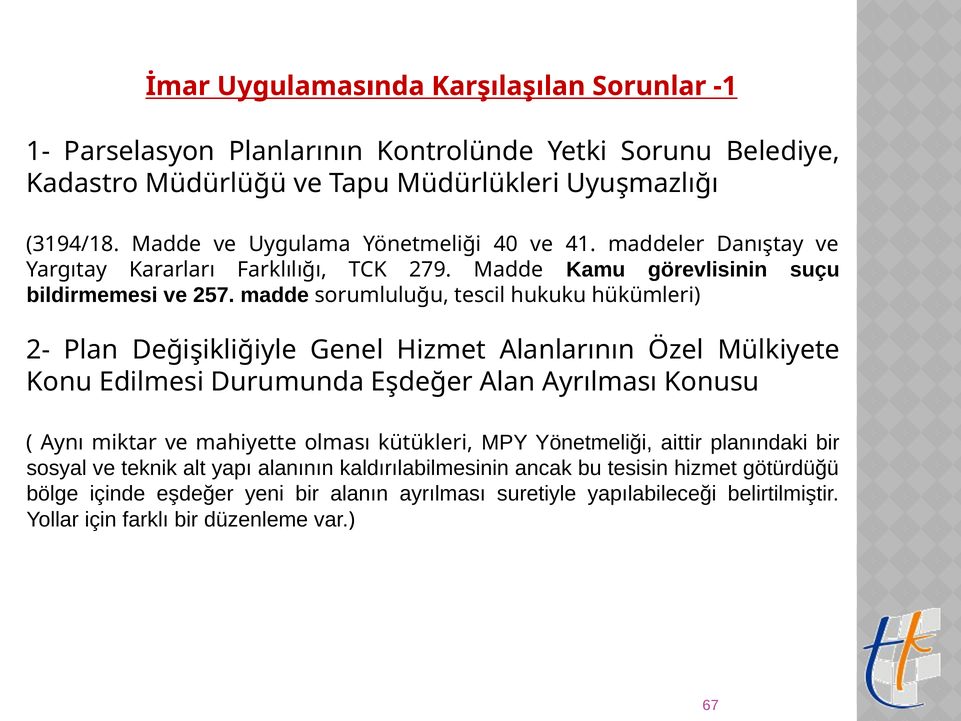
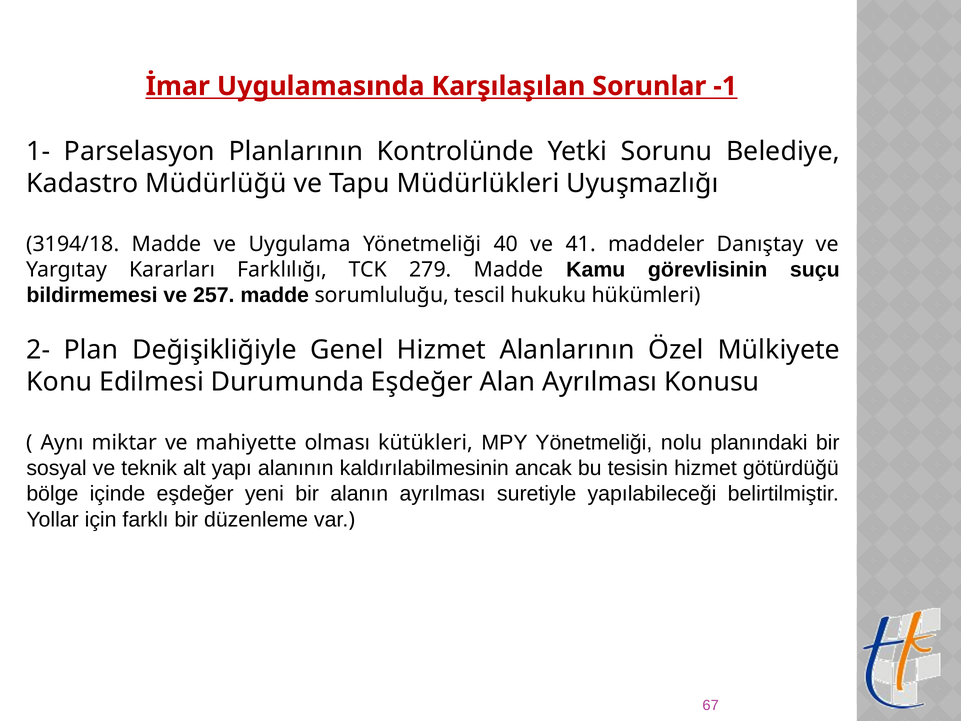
aittir: aittir -> nolu
